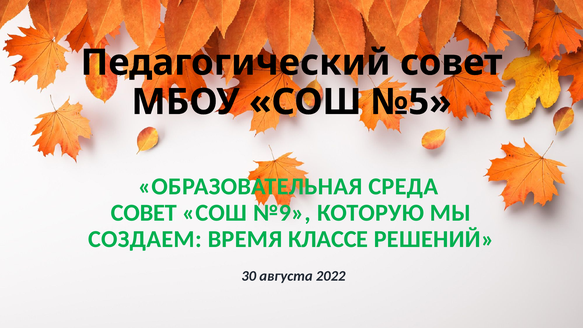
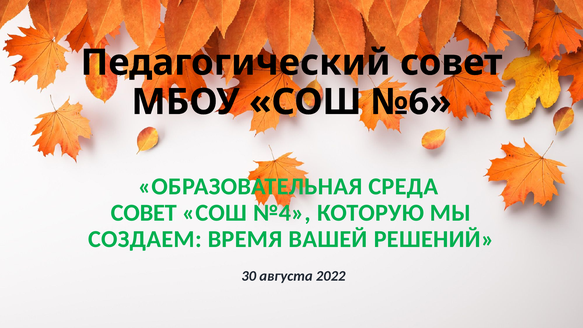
№5: №5 -> №6
№9: №9 -> №4
КЛАССЕ: КЛАССЕ -> ВАШЕЙ
